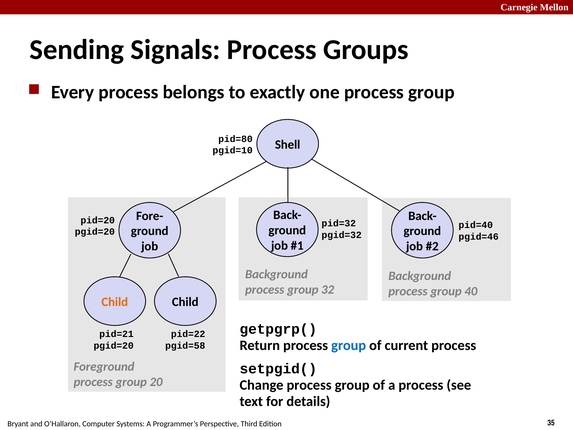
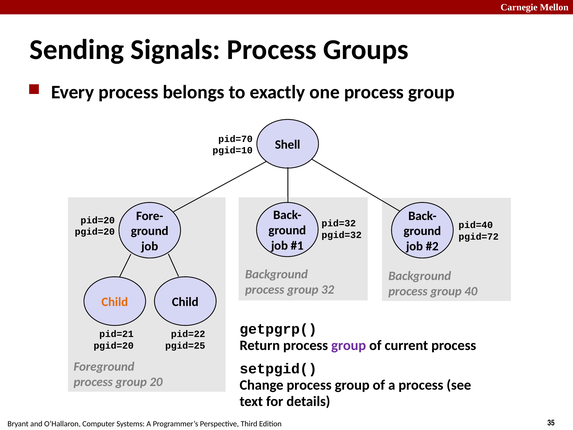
pid=80: pid=80 -> pid=70
pgid=46: pgid=46 -> pgid=72
group at (349, 345) colour: blue -> purple
pgid=58: pgid=58 -> pgid=25
